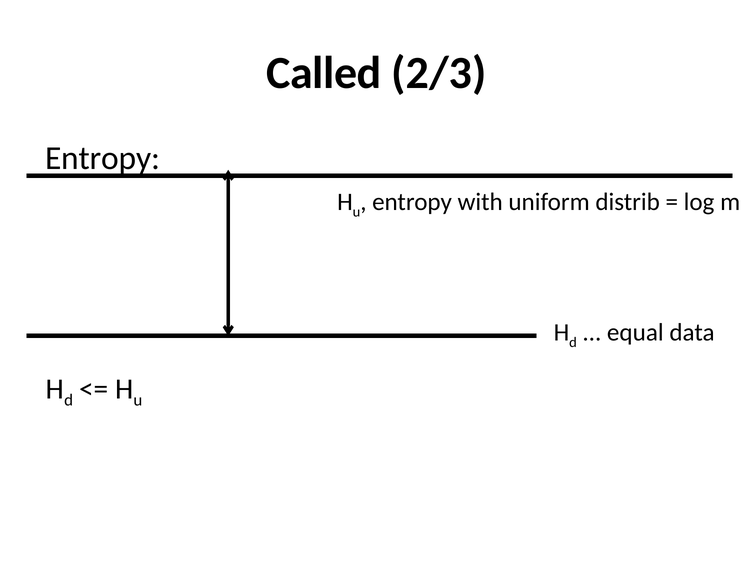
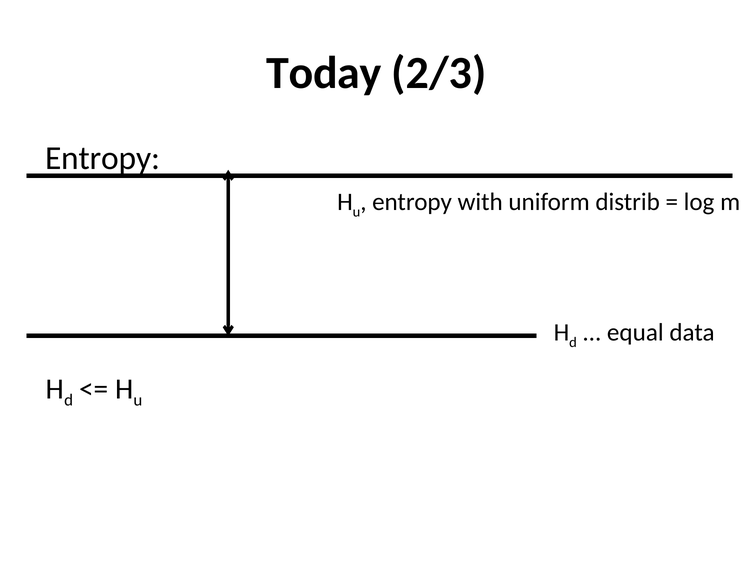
Called: Called -> Today
